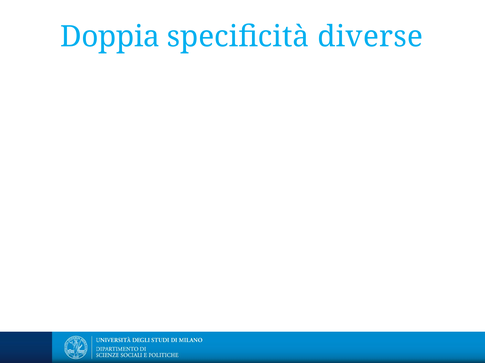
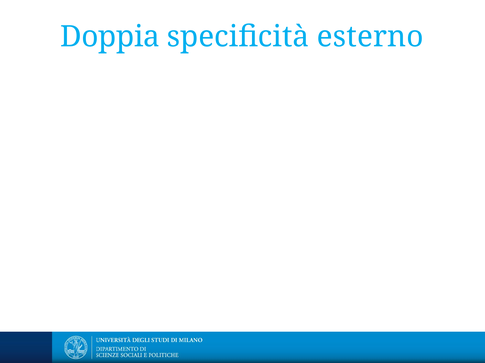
diverse: diverse -> esterno
